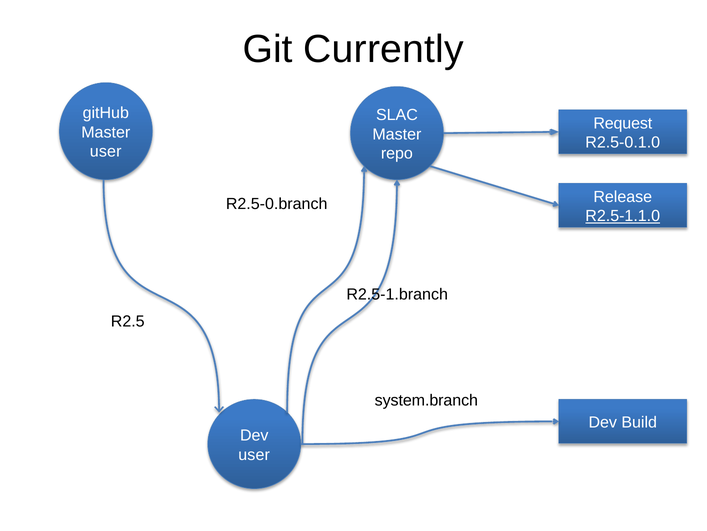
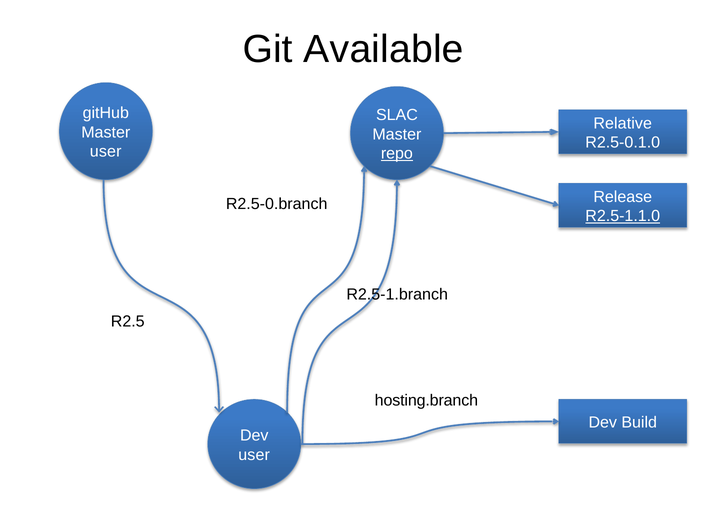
Currently: Currently -> Available
Request: Request -> Relative
repo underline: none -> present
system.branch: system.branch -> hosting.branch
